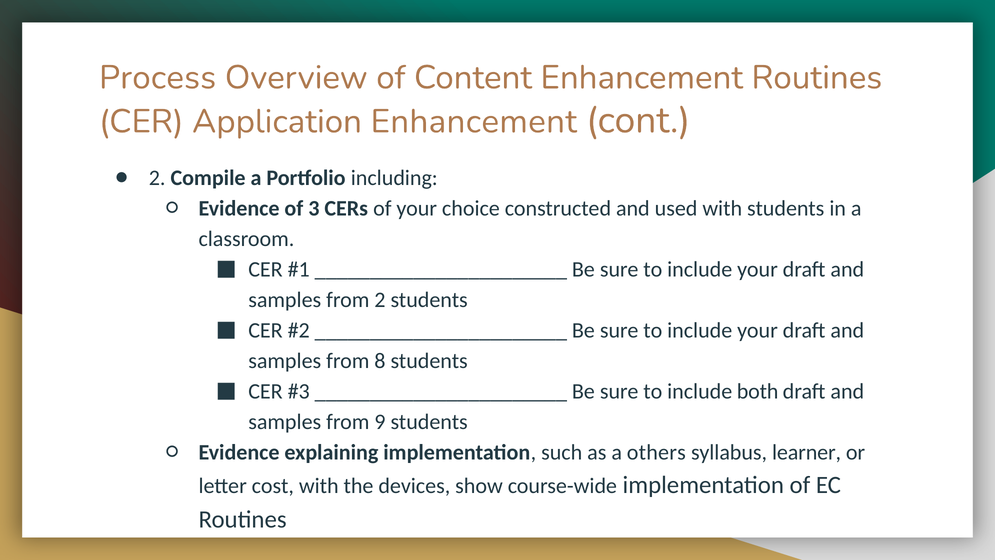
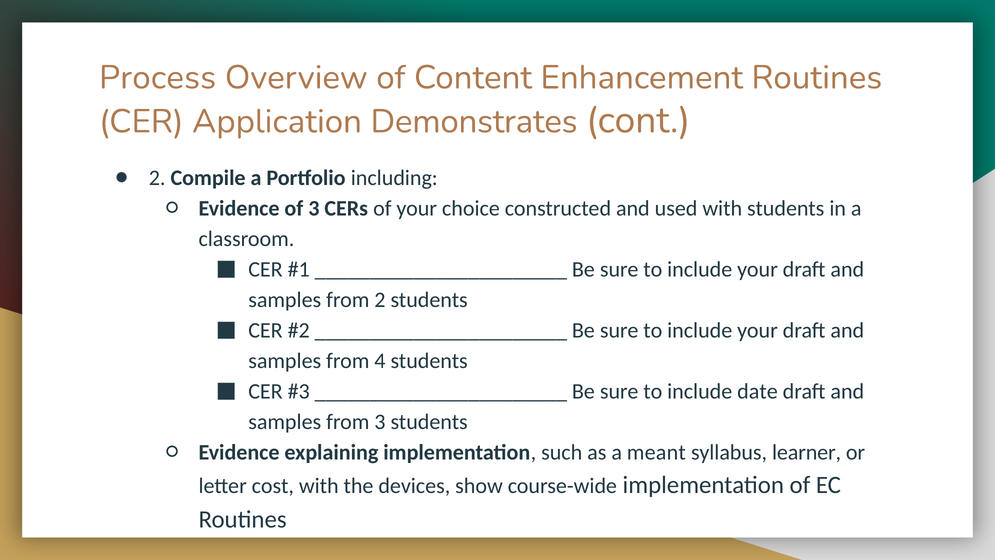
Application Enhancement: Enhancement -> Demonstrates
8: 8 -> 4
both: both -> date
from 9: 9 -> 3
others: others -> meant
